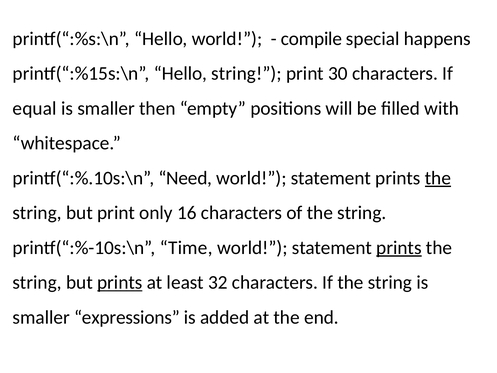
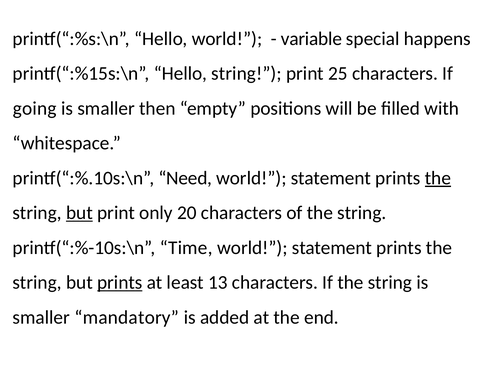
compile: compile -> variable
30: 30 -> 25
equal: equal -> going
but at (79, 213) underline: none -> present
16: 16 -> 20
prints at (399, 248) underline: present -> none
32: 32 -> 13
expressions: expressions -> mandatory
